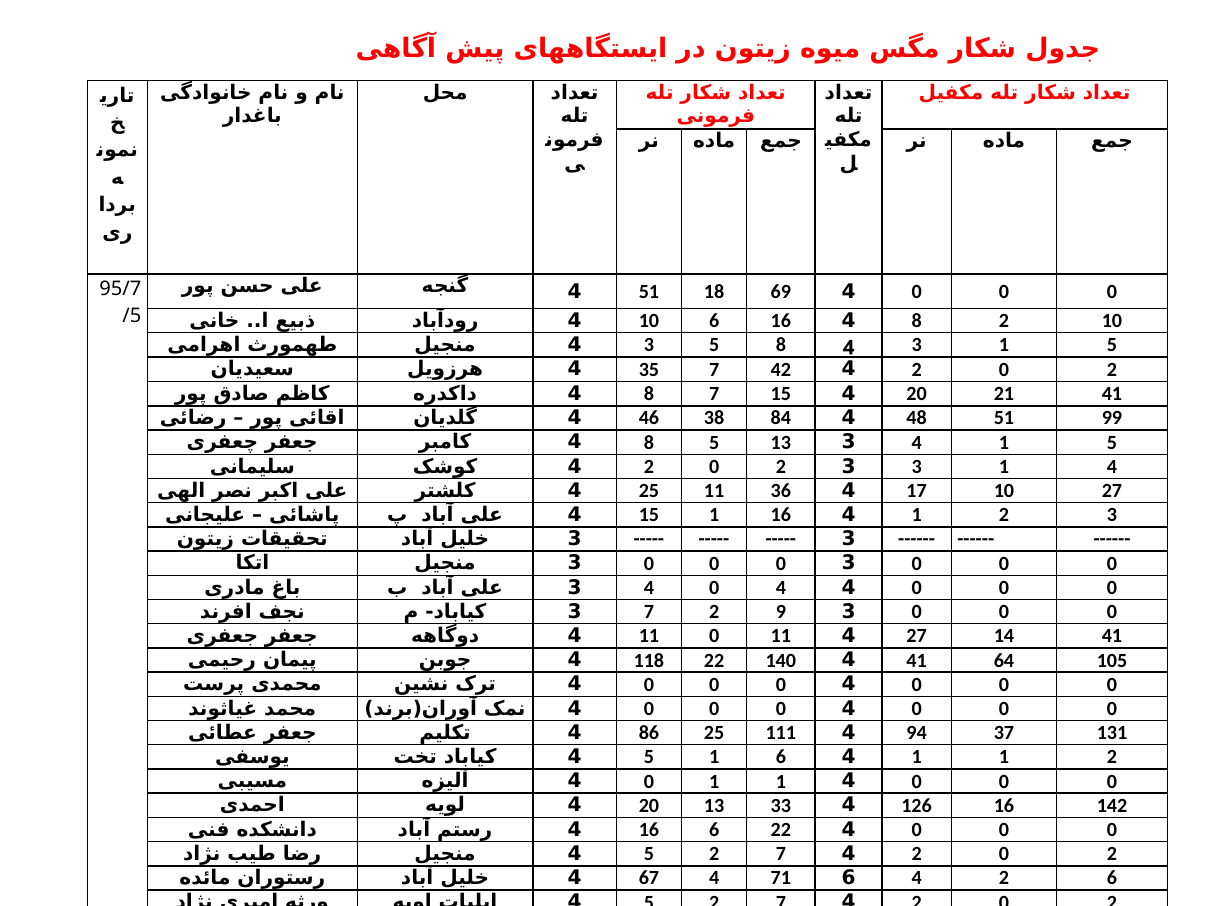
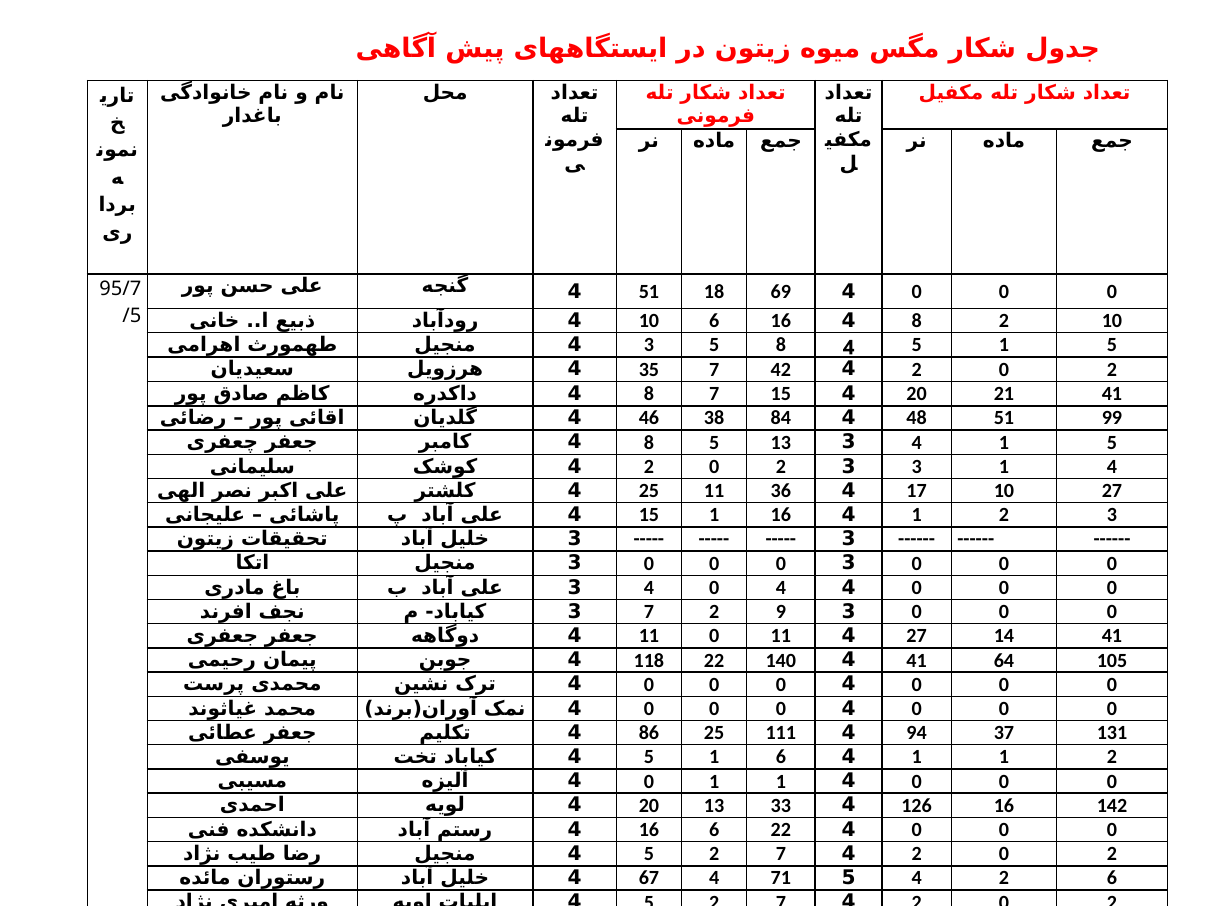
8 4 3: 3 -> 5
71 6: 6 -> 5
